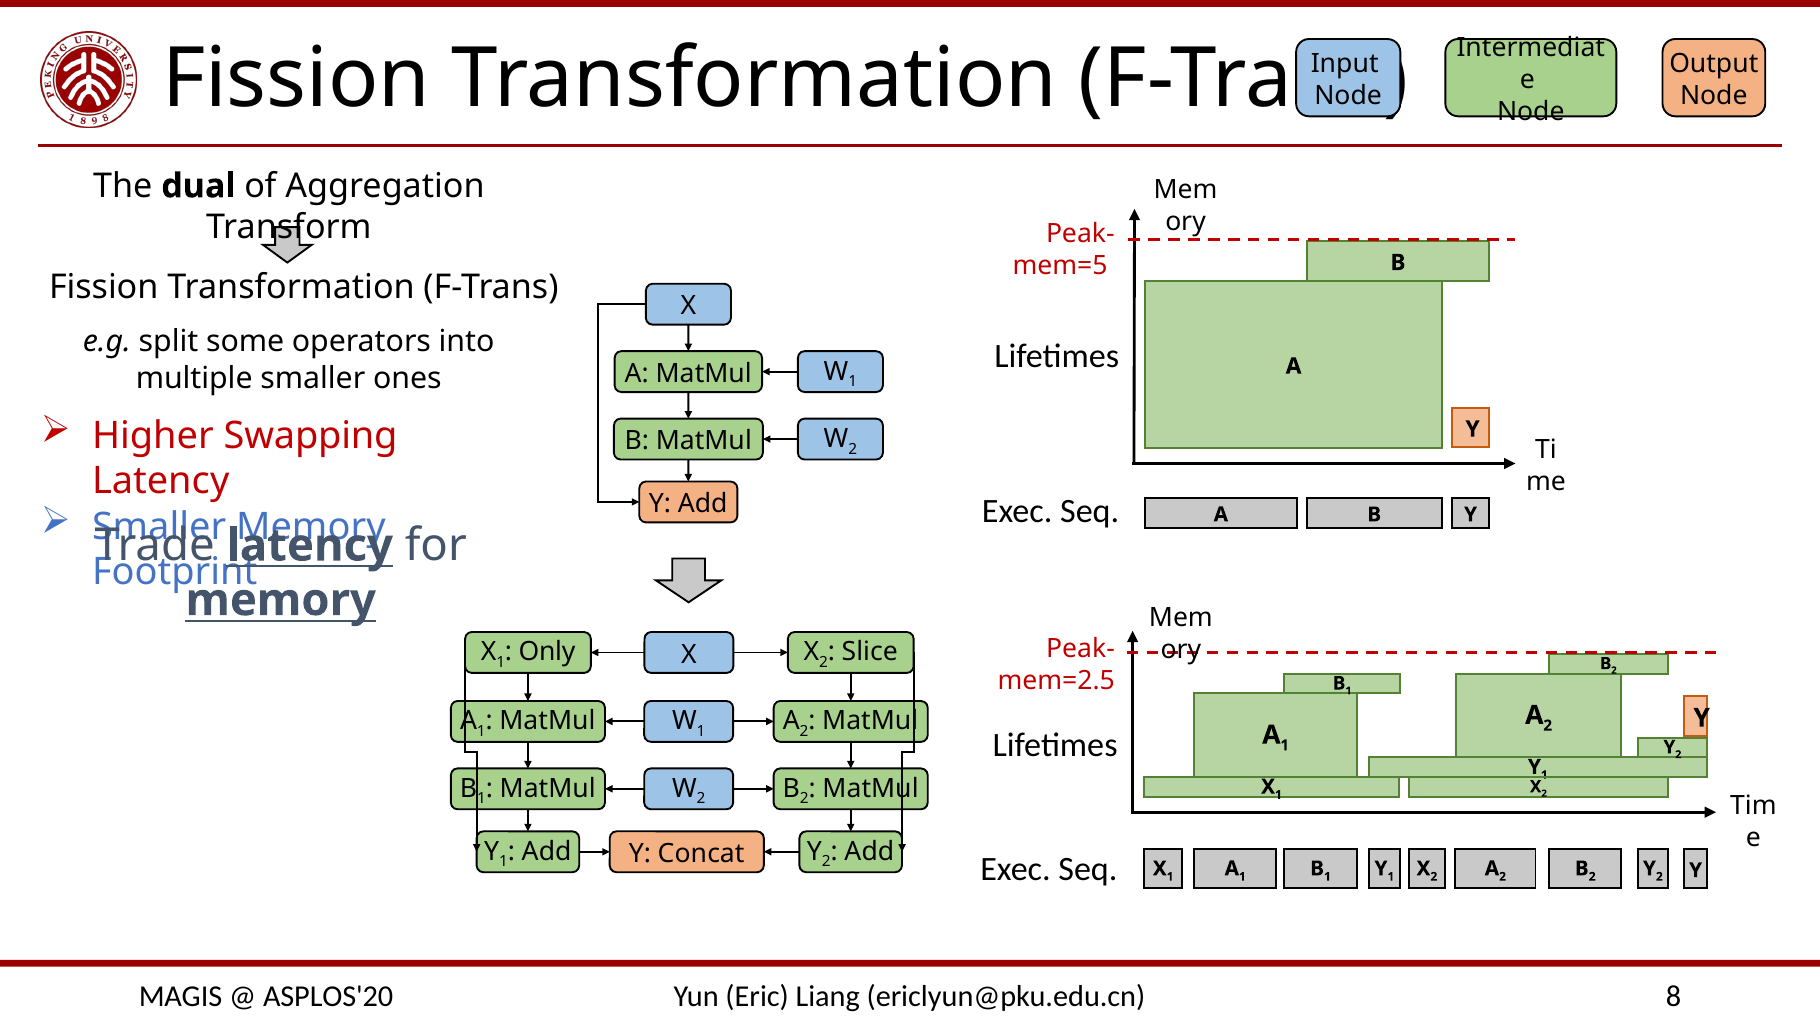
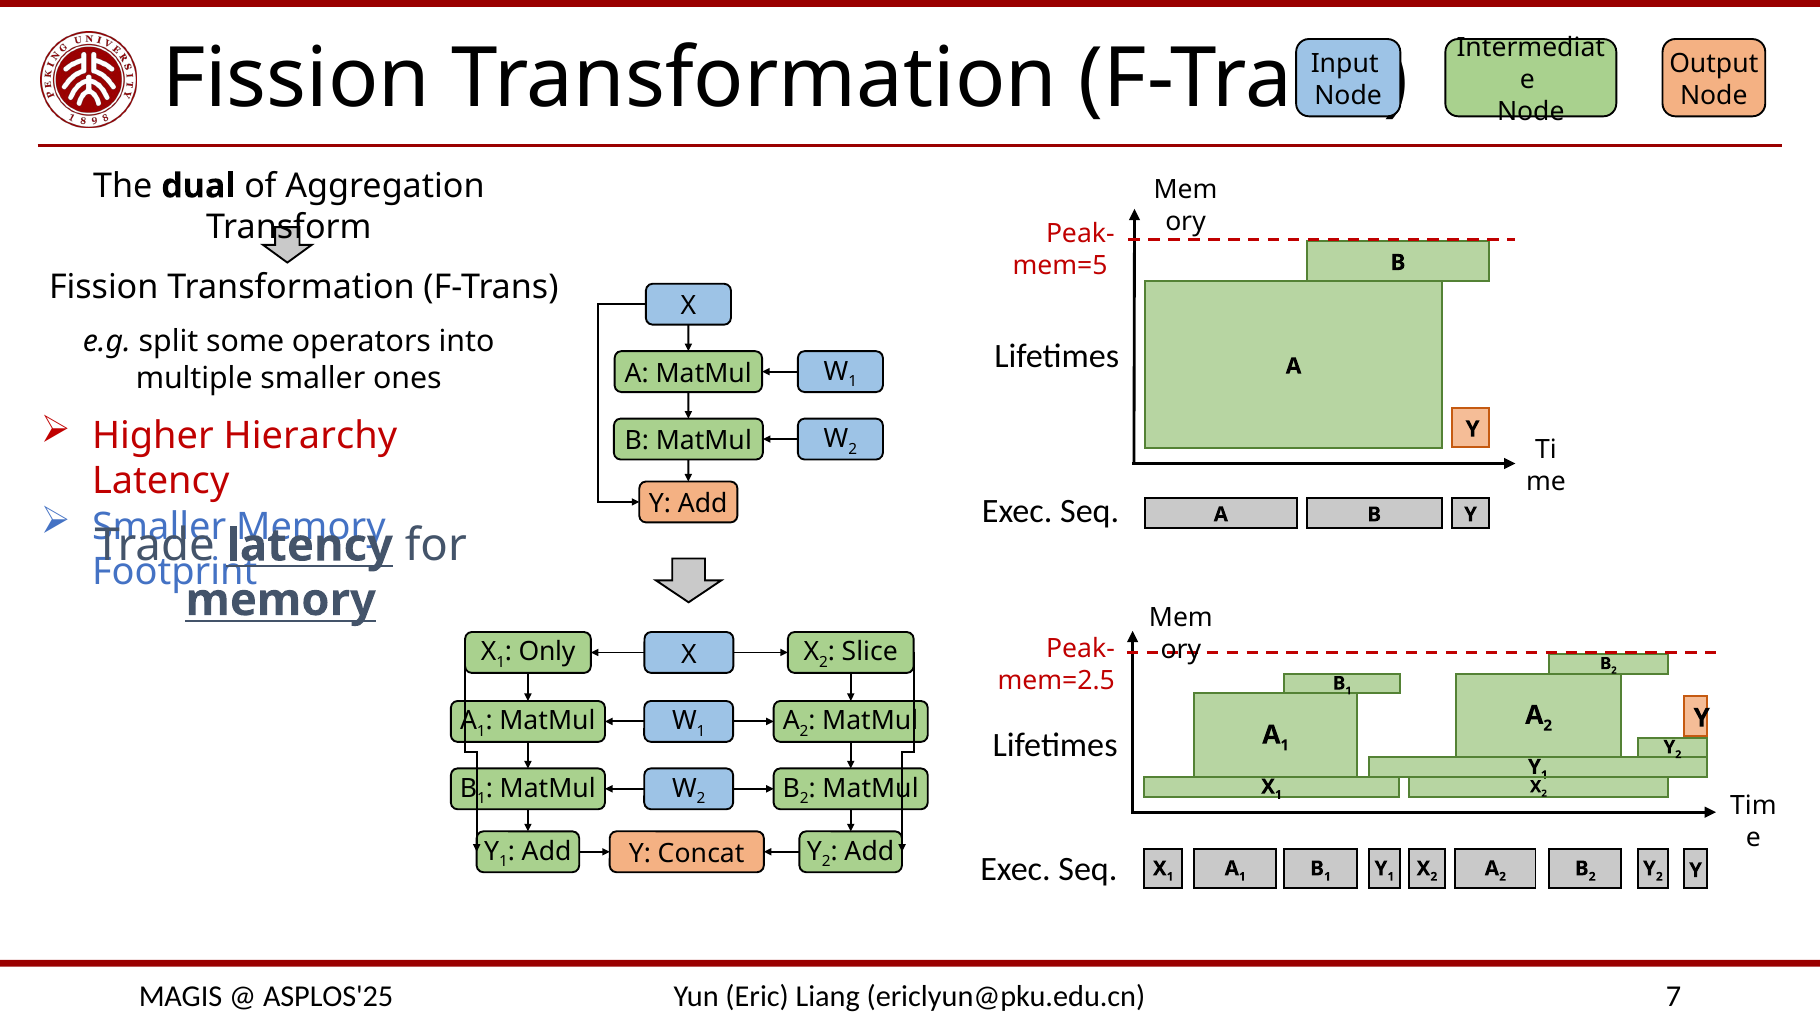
Swapping: Swapping -> Hierarchy
8: 8 -> 7
ASPLOS'20: ASPLOS'20 -> ASPLOS'25
